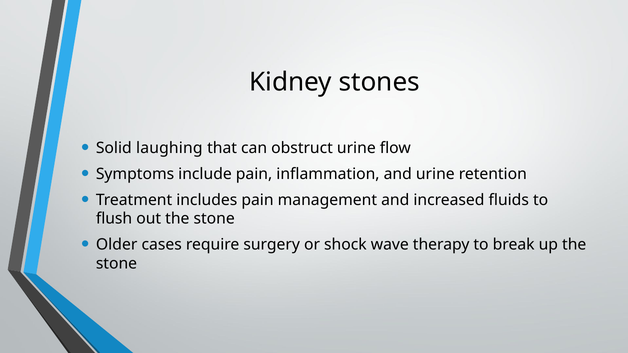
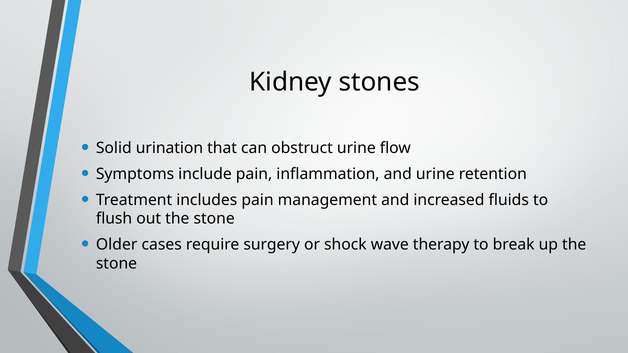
laughing: laughing -> urination
